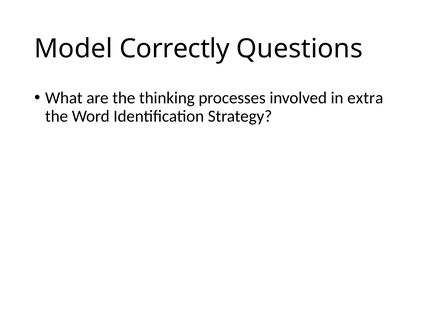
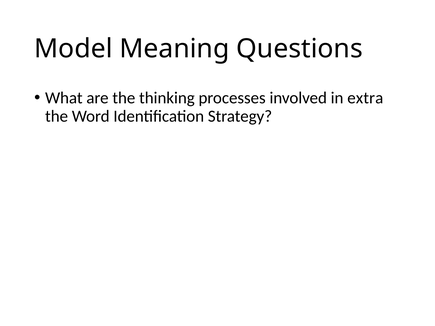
Correctly: Correctly -> Meaning
